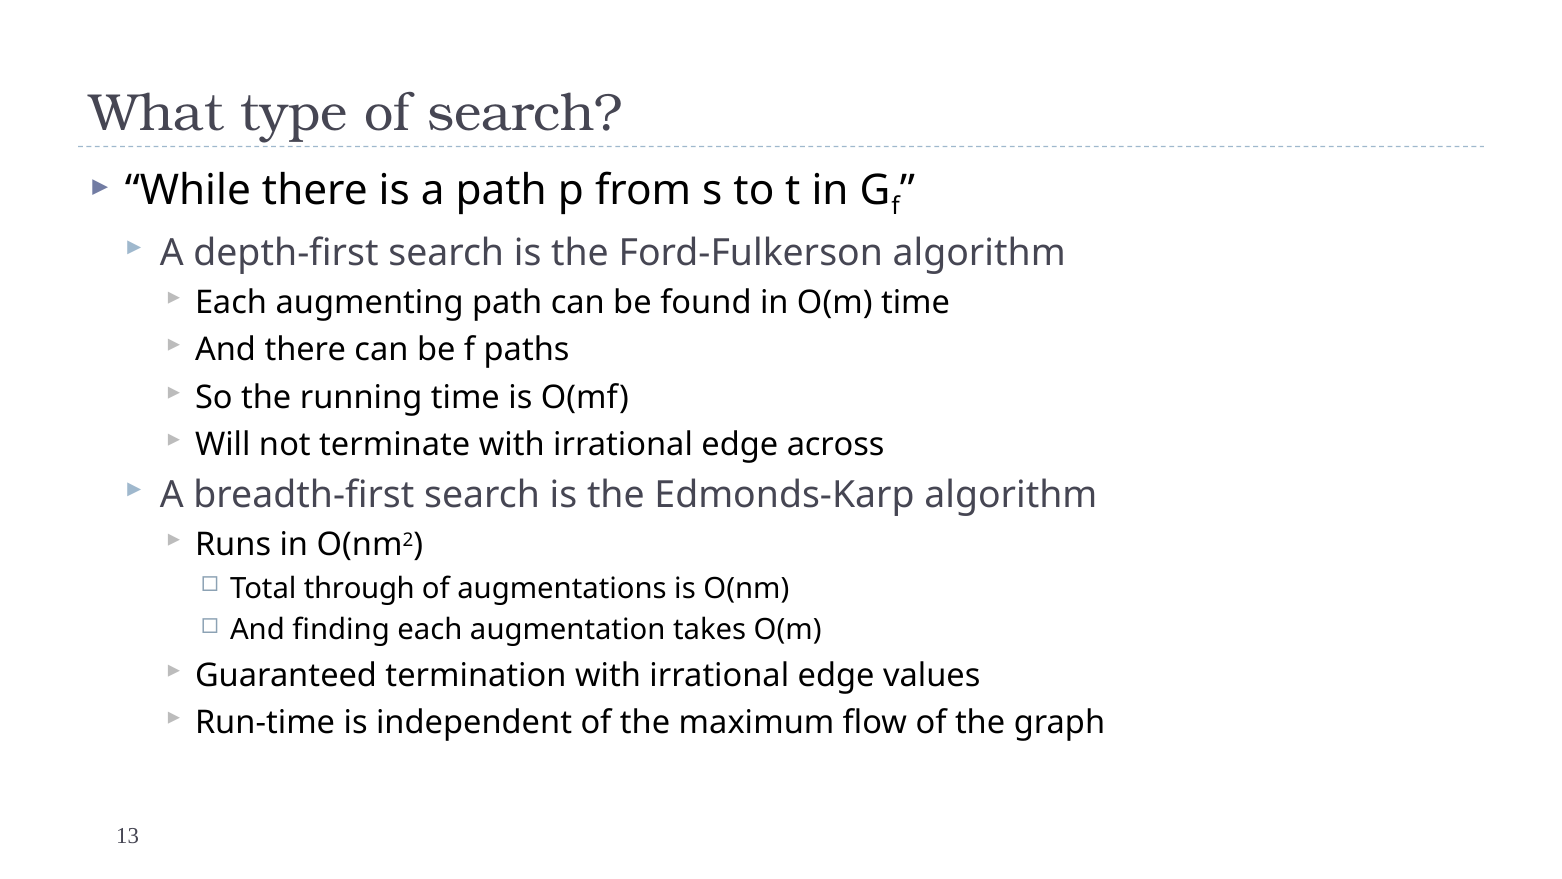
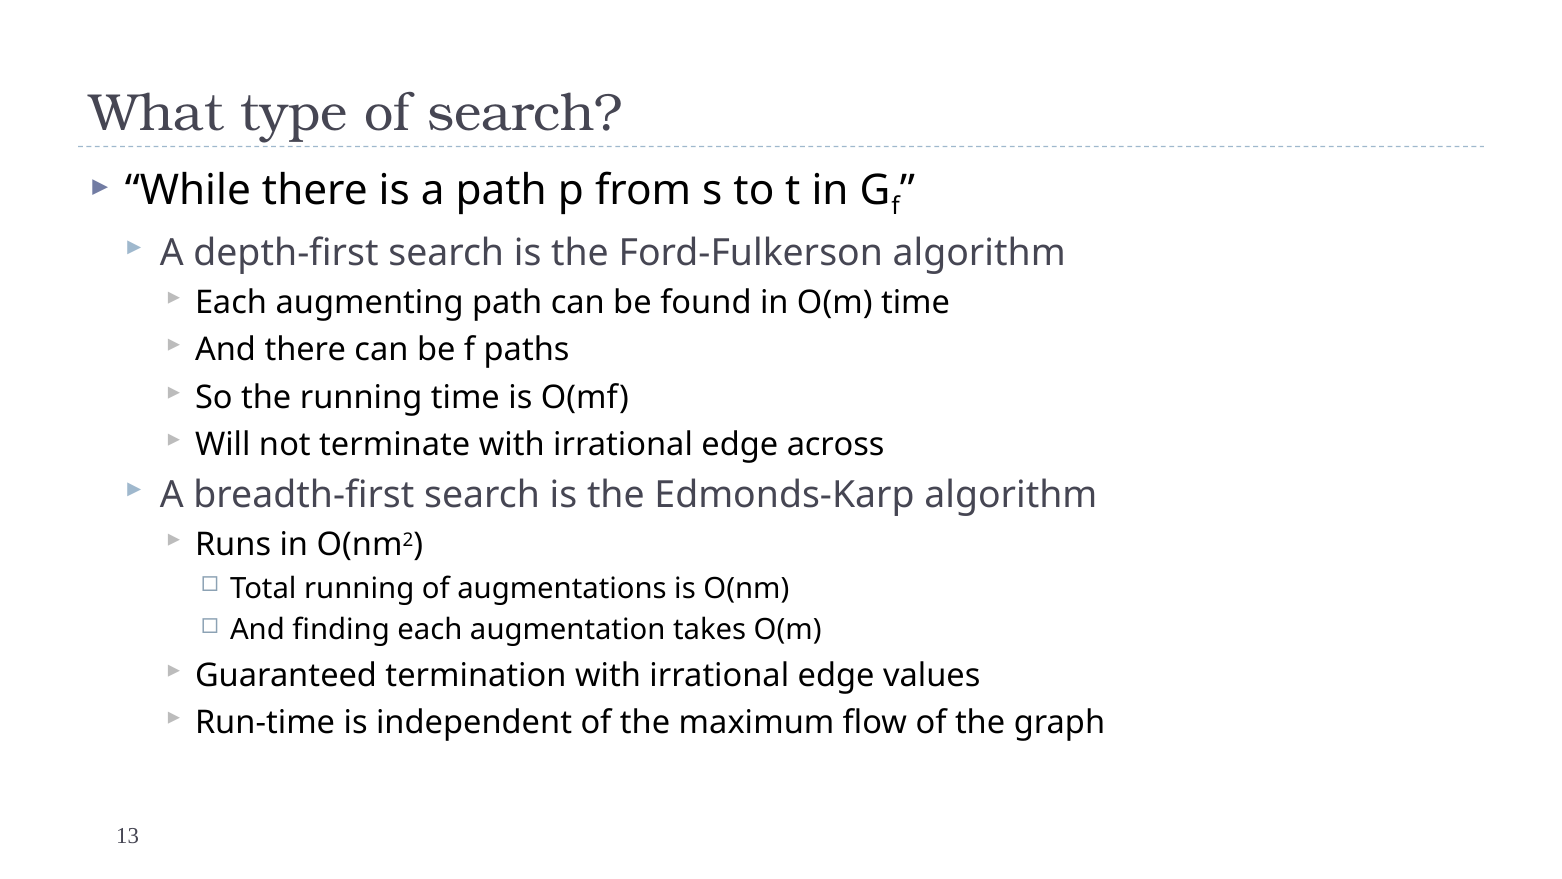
Total through: through -> running
